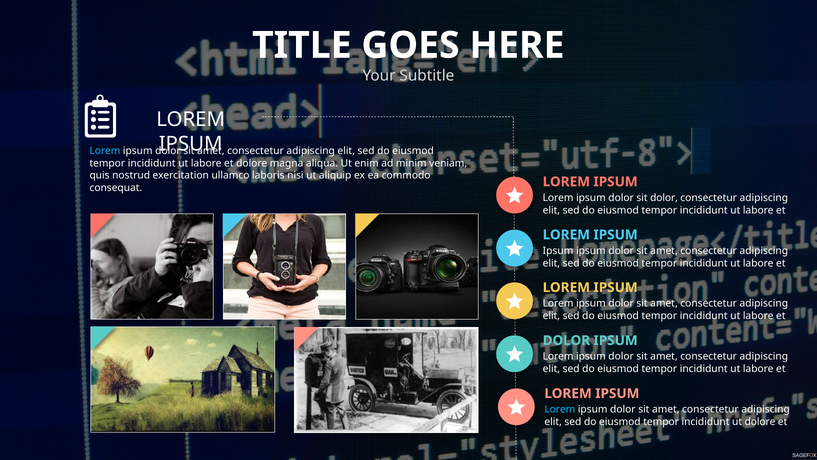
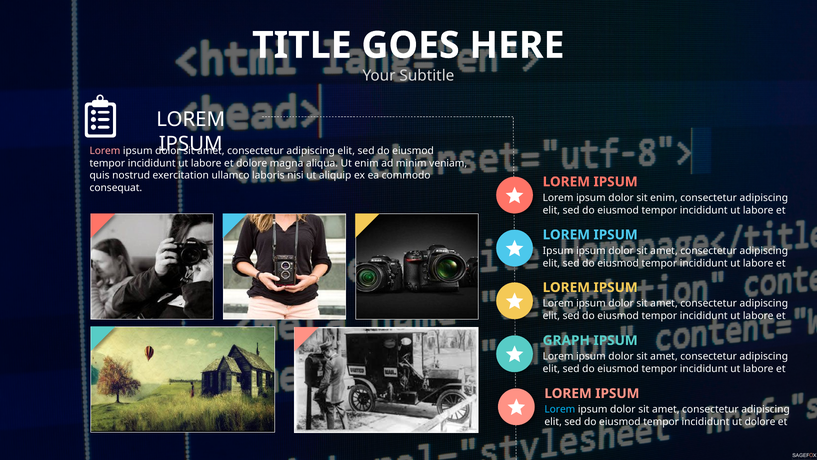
Lorem at (105, 151) colour: light blue -> pink
sit dolor: dolor -> enim
DOLOR at (566, 340): DOLOR -> GRAPH
